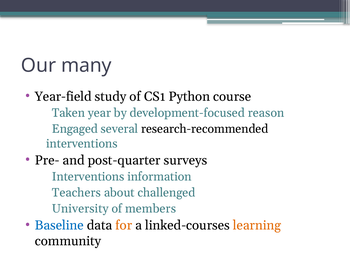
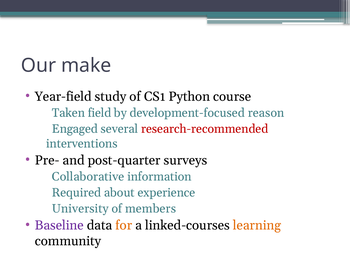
many: many -> make
year: year -> field
research-recommended colour: black -> red
Interventions at (88, 177): Interventions -> Collaborative
Teachers: Teachers -> Required
challenged: challenged -> experience
Baseline colour: blue -> purple
